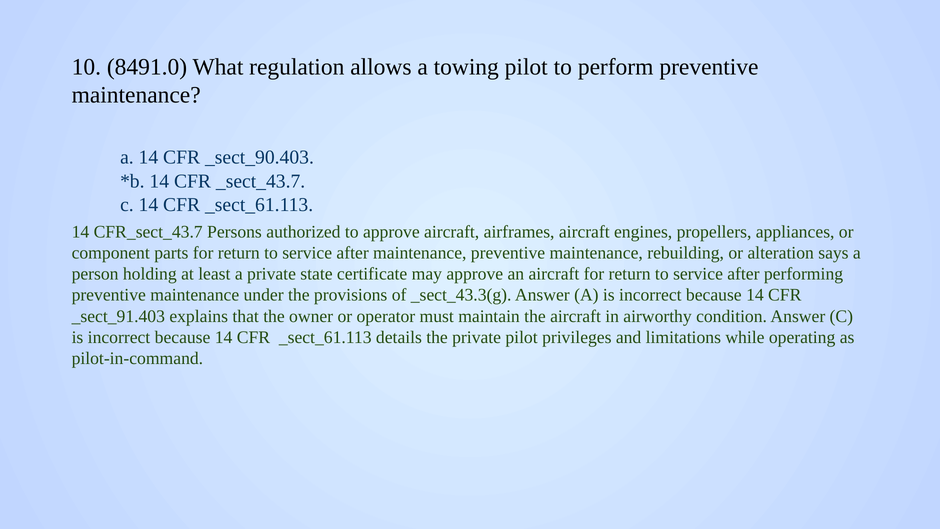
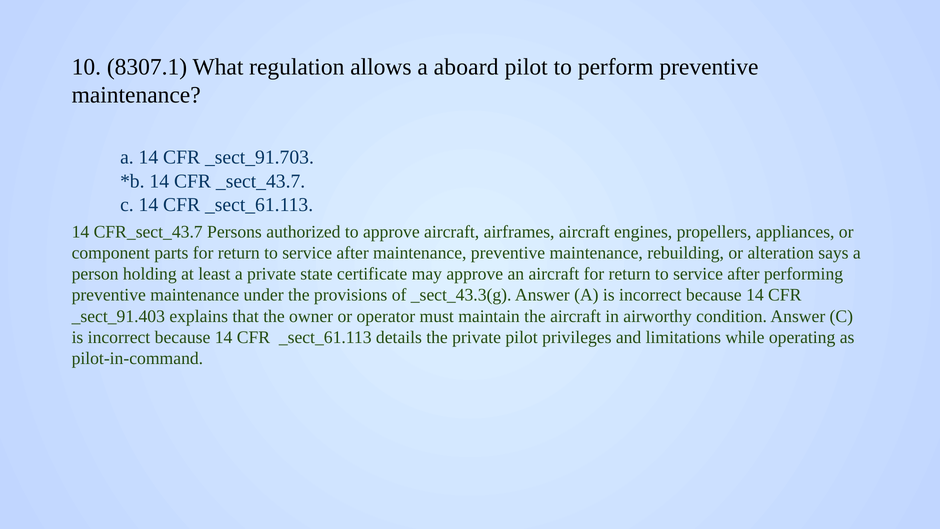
8491.0: 8491.0 -> 8307.1
towing: towing -> aboard
_sect_90.403: _sect_90.403 -> _sect_91.703
